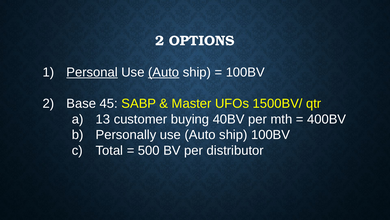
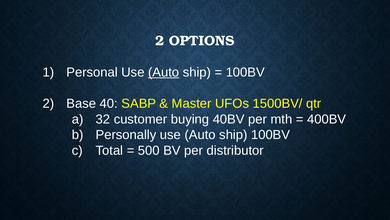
Personal underline: present -> none
45: 45 -> 40
13: 13 -> 32
